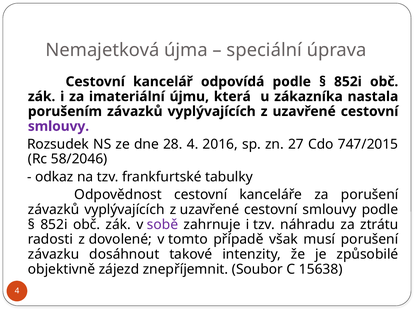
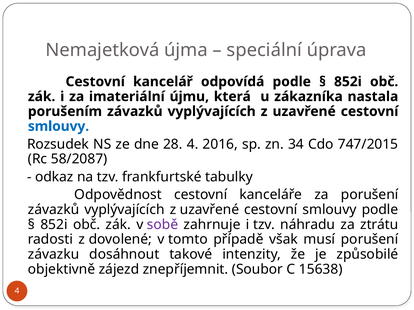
smlouvy at (58, 126) colour: purple -> blue
27: 27 -> 34
58/2046: 58/2046 -> 58/2087
